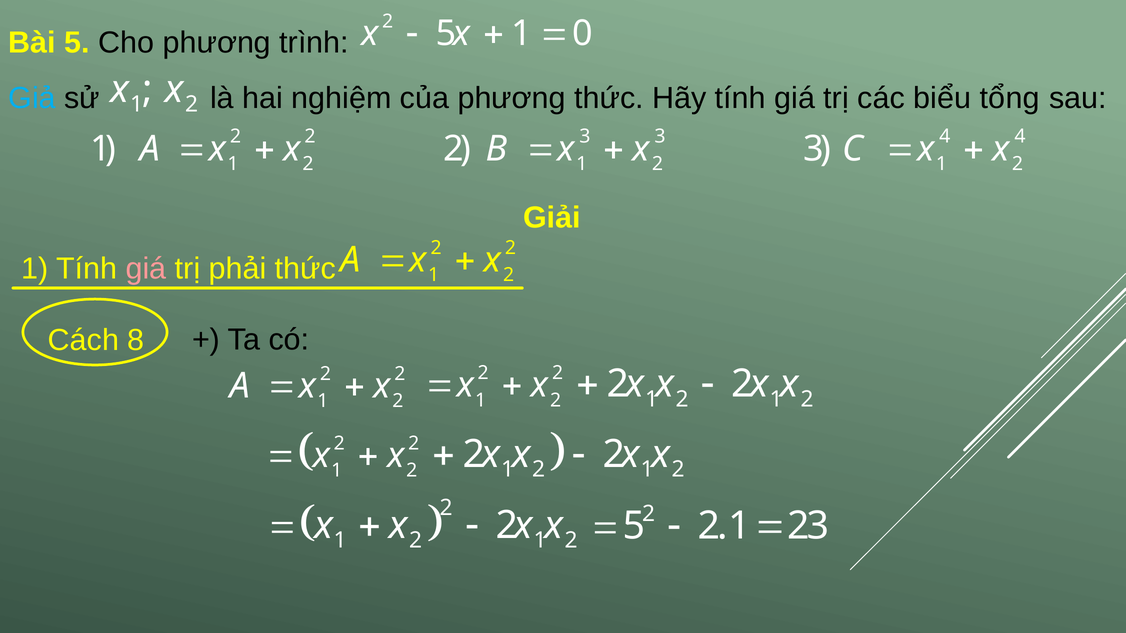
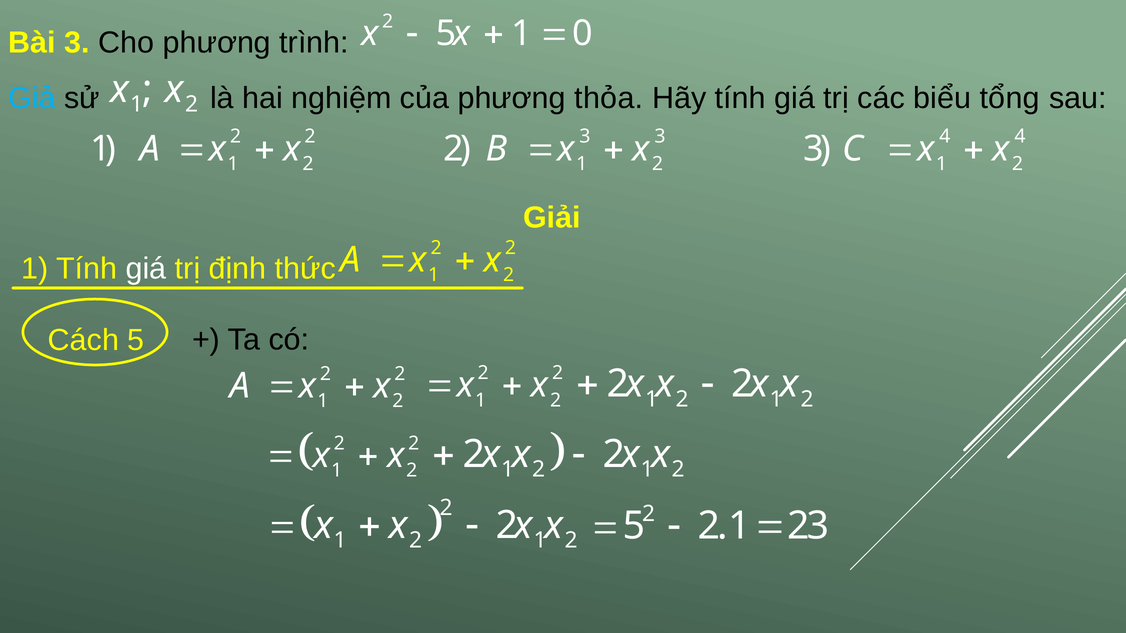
Bài 5: 5 -> 3
phương thức: thức -> thỏa
giá at (146, 269) colour: pink -> white
phải: phải -> định
Cách 8: 8 -> 5
